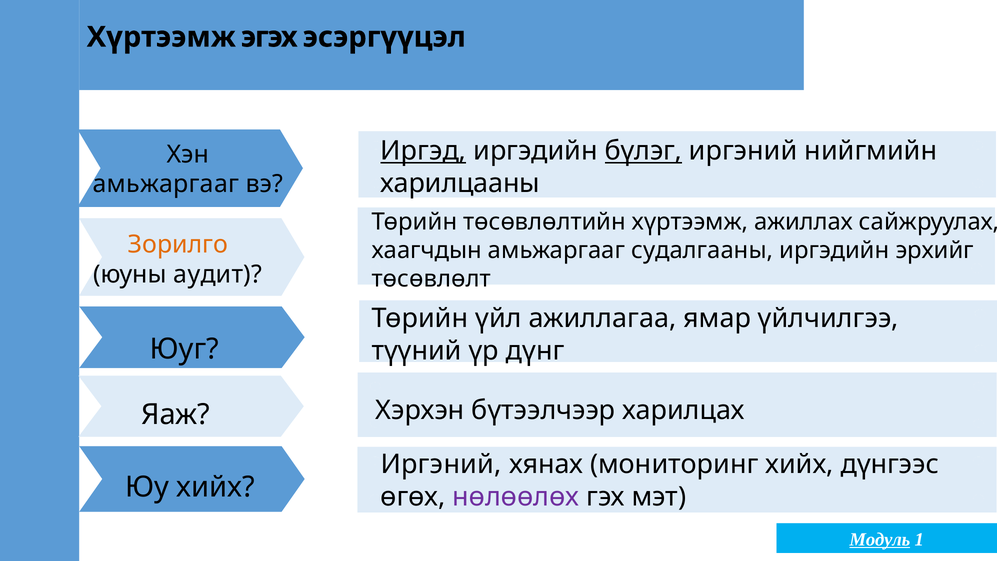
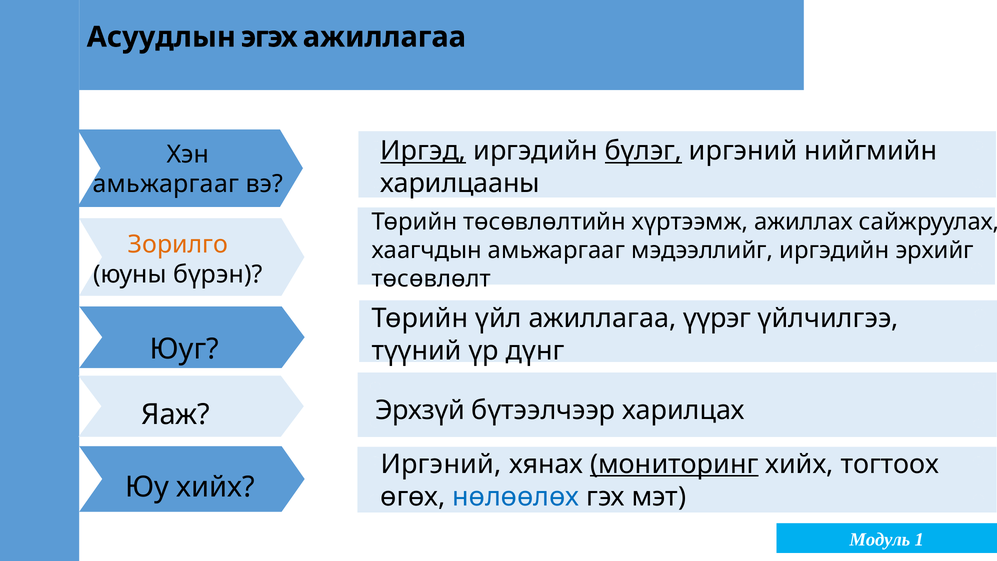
Хүртээмж at (161, 37): Хүртээмж -> Асуудлын
эгэх эсэргүүцэл: эсэргүүцэл -> ажиллагаа
судалгааны: судалгааны -> мэдээллийг
аудит: аудит -> бүрэн
ямар: ямар -> үүрэг
Хэрхэн: Хэрхэн -> Эрхзүй
мониторинг underline: none -> present
дүнгээс: дүнгээс -> тогтоох
нөлөөлөх colour: purple -> blue
Модуль underline: present -> none
